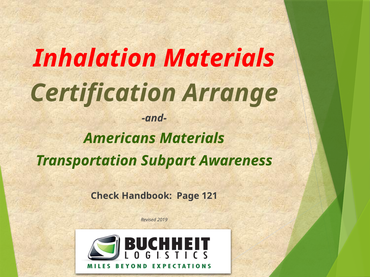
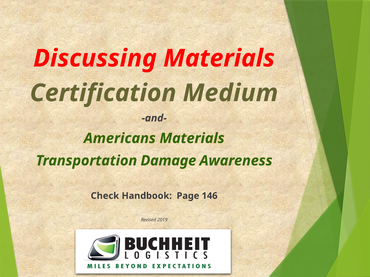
Inhalation: Inhalation -> Discussing
Arrange: Arrange -> Medium
Subpart: Subpart -> Damage
121: 121 -> 146
